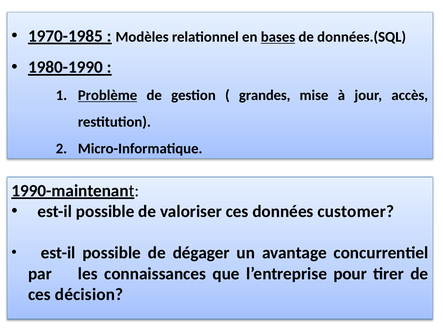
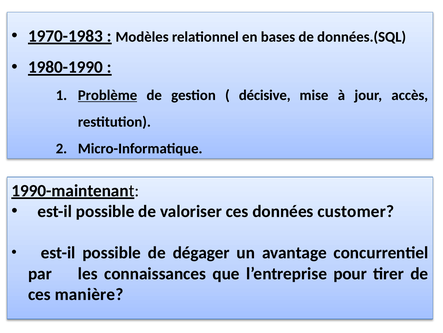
1970-1985: 1970-1985 -> 1970-1983
bases underline: present -> none
grandes: grandes -> décisive
décision: décision -> manière
